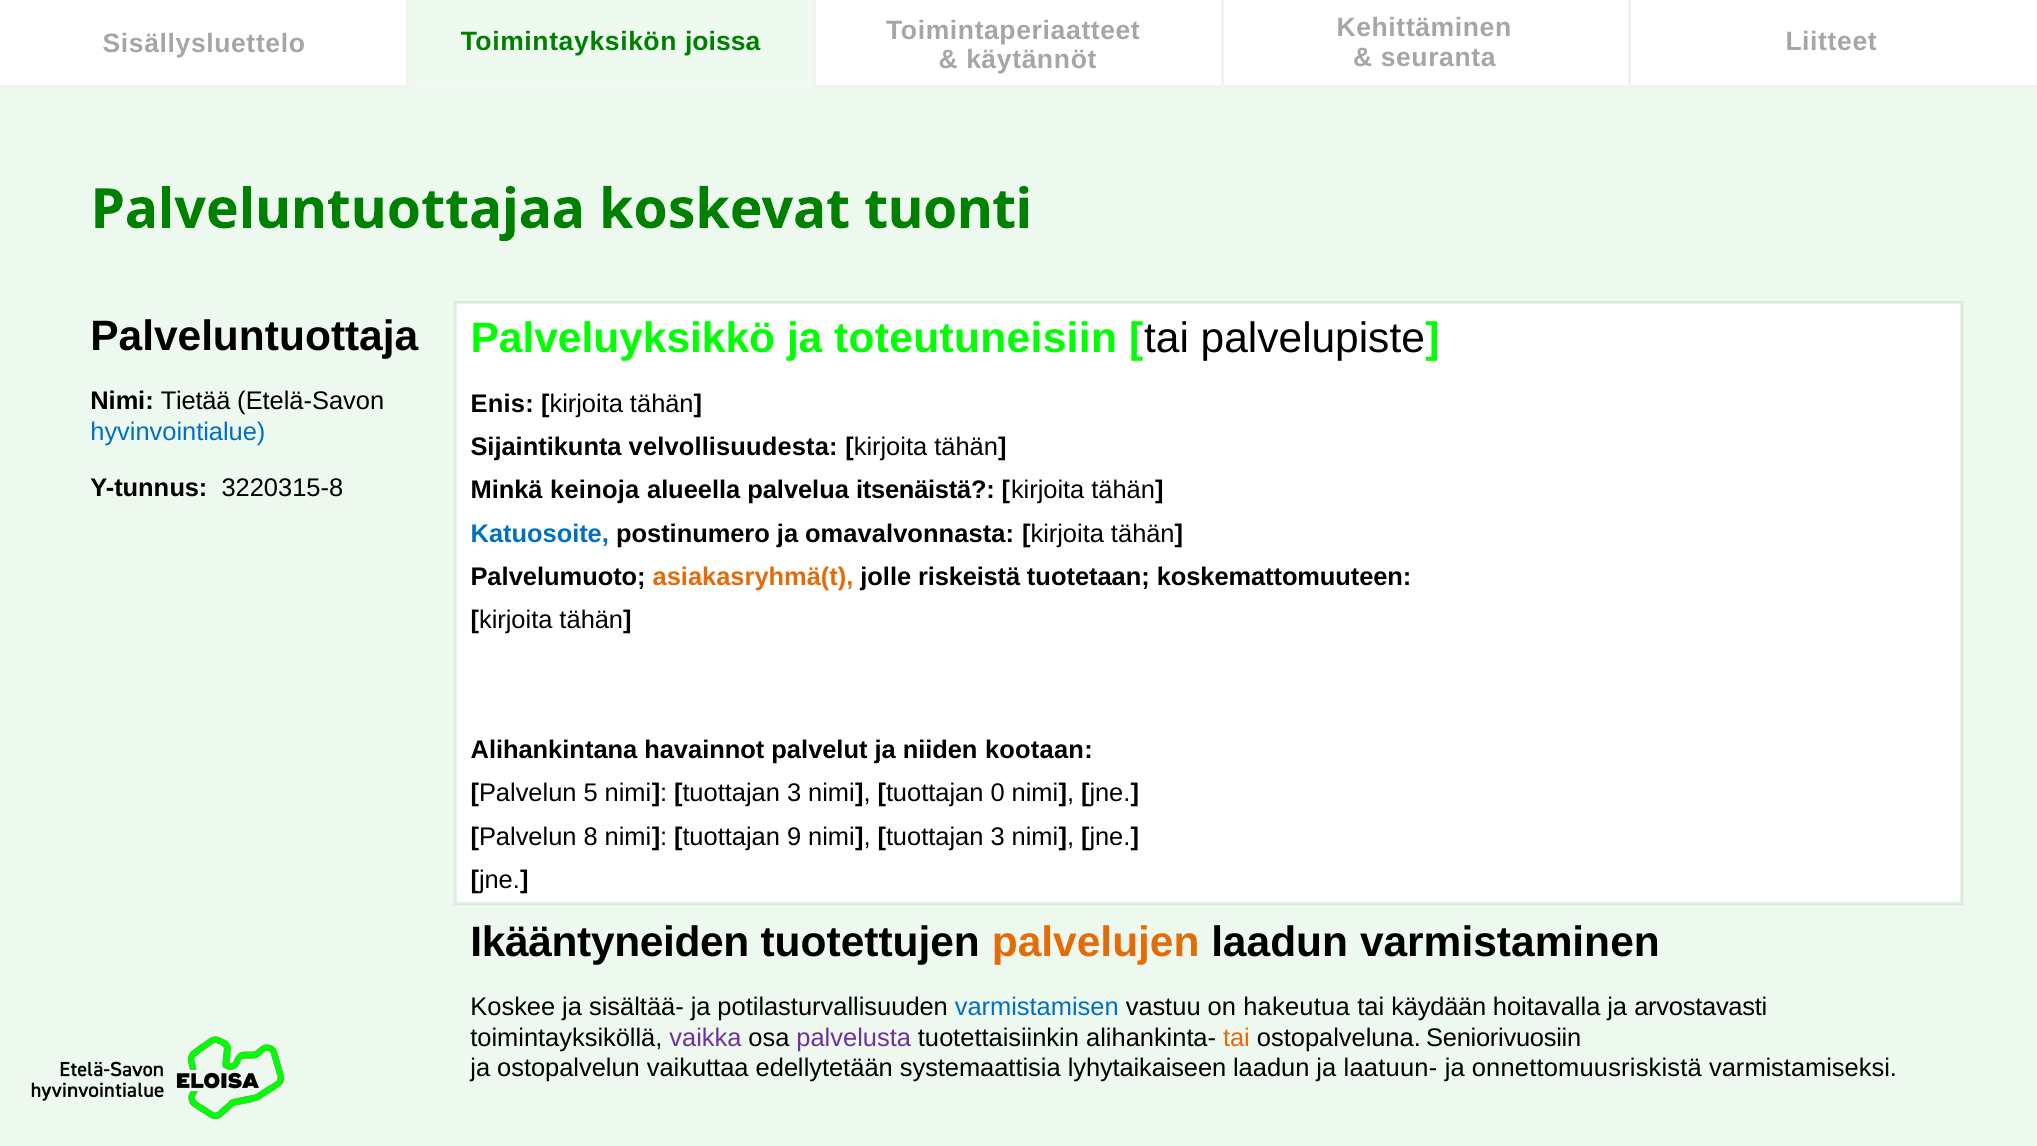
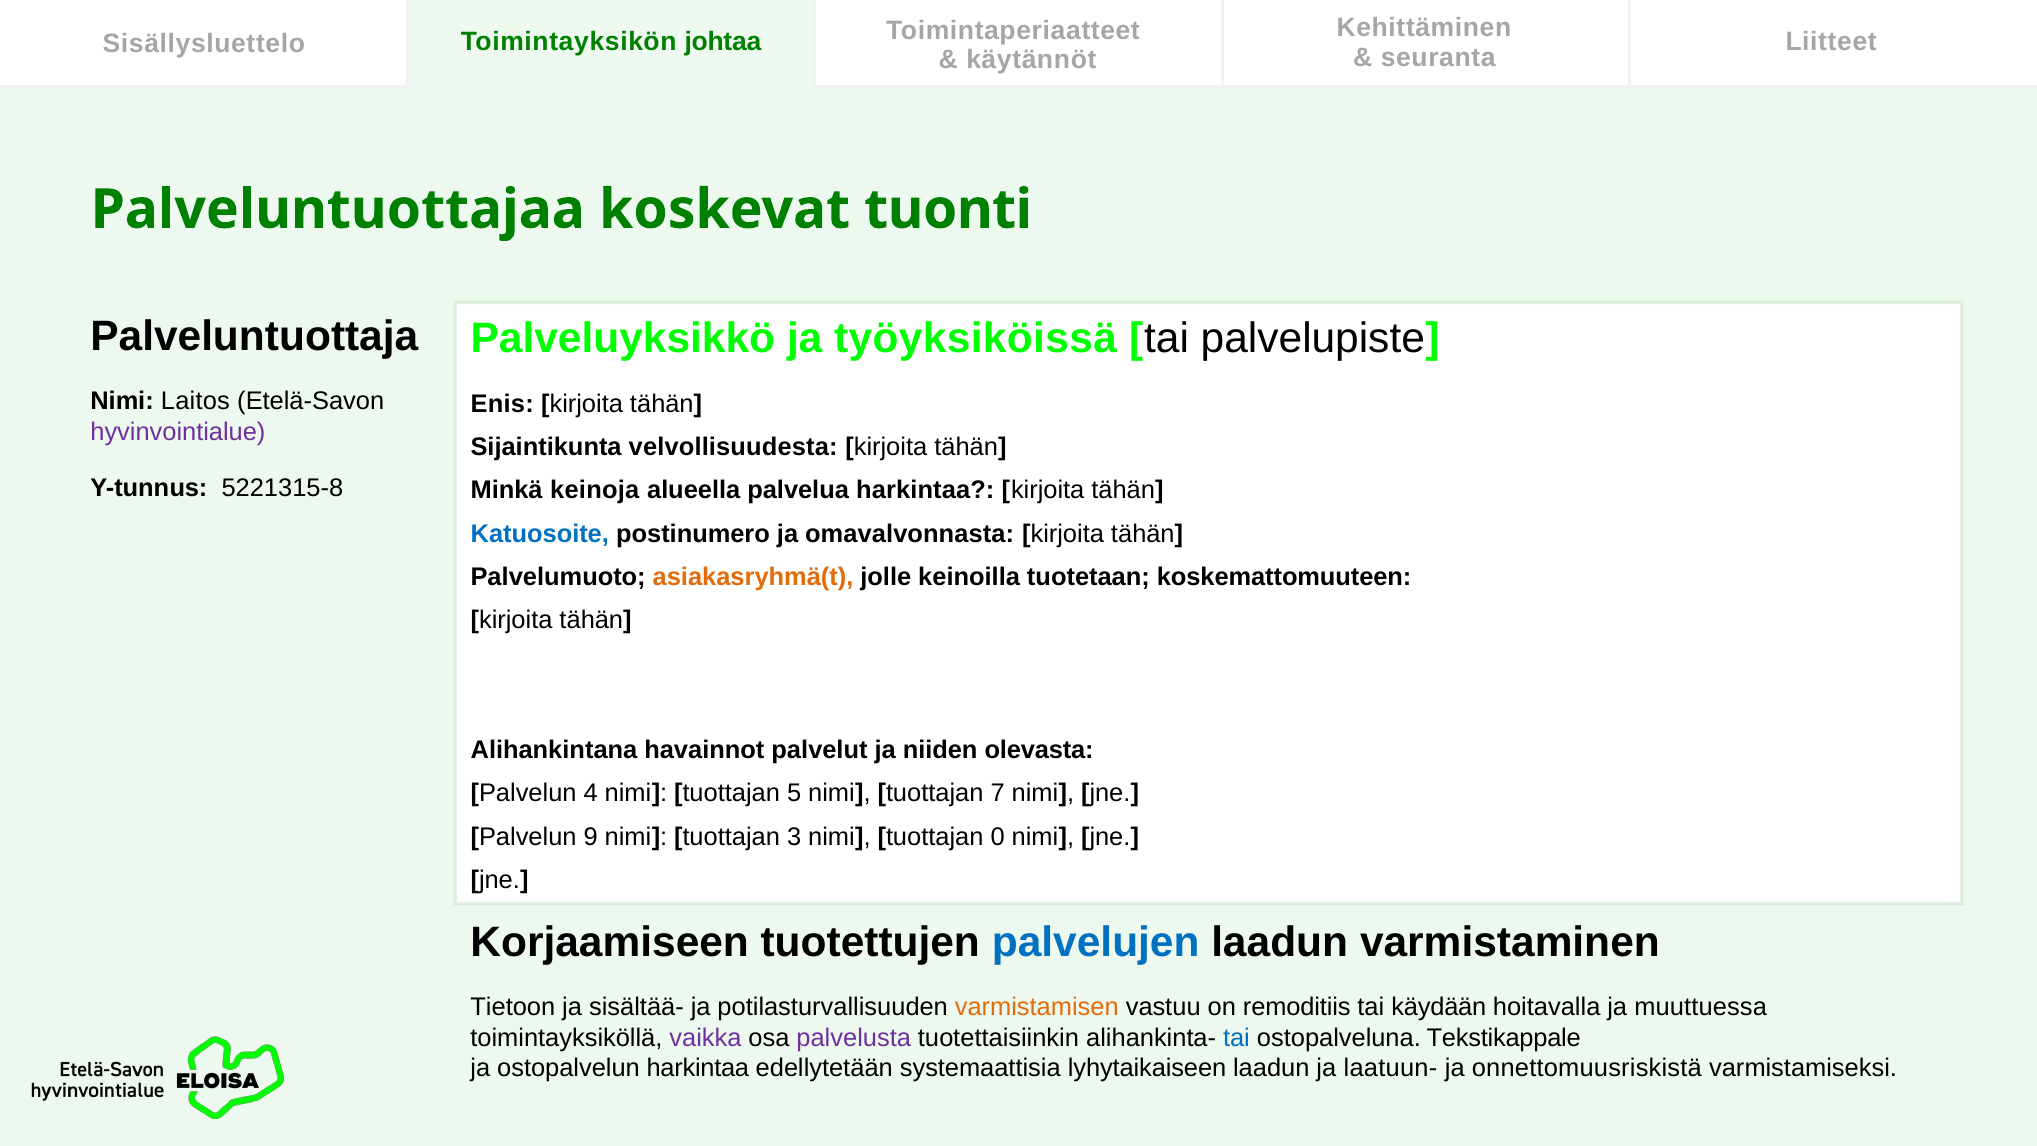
joissa: joissa -> johtaa
toteutuneisiin: toteutuneisiin -> työyksiköissä
Tietää: Tietää -> Laitos
hyvinvointialue colour: blue -> purple
3220315-8: 3220315-8 -> 5221315-8
palvelua itsenäistä: itsenäistä -> harkintaa
riskeistä: riskeistä -> keinoilla
kootaan: kootaan -> olevasta
5: 5 -> 4
3 at (794, 793): 3 -> 5
0: 0 -> 7
8: 8 -> 9
9: 9 -> 3
3 at (998, 837): 3 -> 0
Ikääntyneiden: Ikääntyneiden -> Korjaamiseen
palvelujen colour: orange -> blue
Koskee: Koskee -> Tietoon
varmistamisen colour: blue -> orange
hakeutua: hakeutua -> remoditiis
arvostavasti: arvostavasti -> muuttuessa
tai at (1236, 1038) colour: orange -> blue
Seniorivuosiin: Seniorivuosiin -> Tekstikappale
ostopalvelun vaikuttaa: vaikuttaa -> harkintaa
